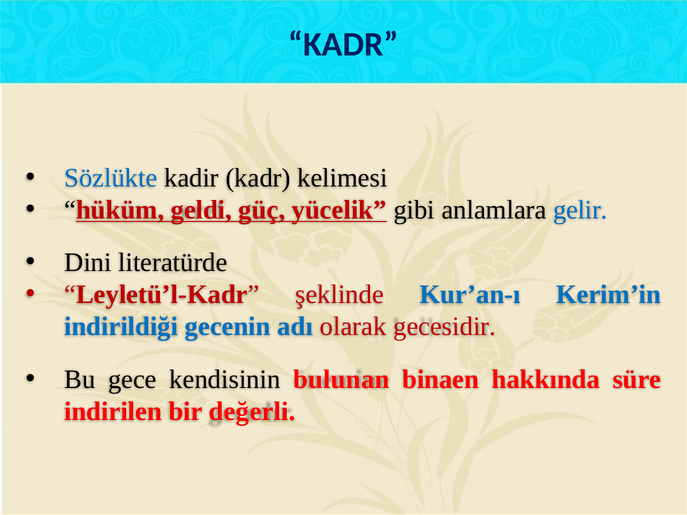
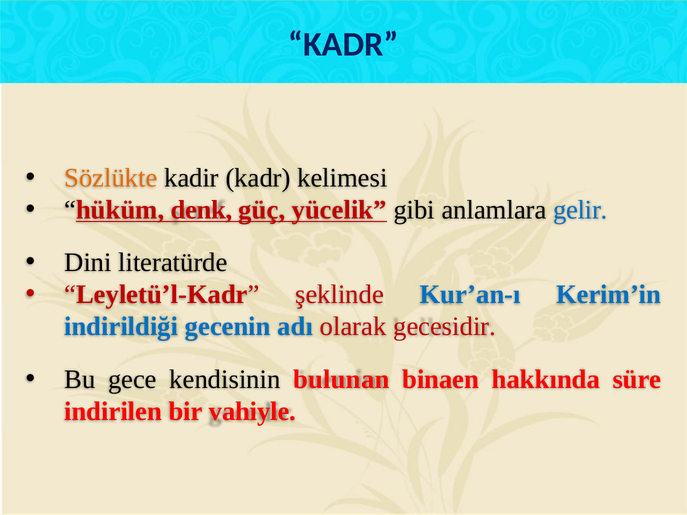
Sözlükte colour: blue -> orange
geldi: geldi -> denk
değerli: değerli -> vahiyle
